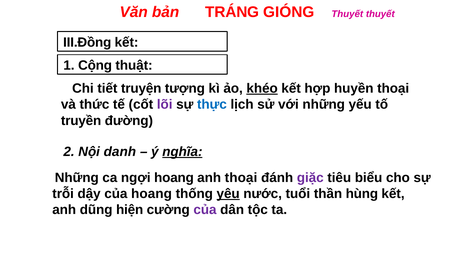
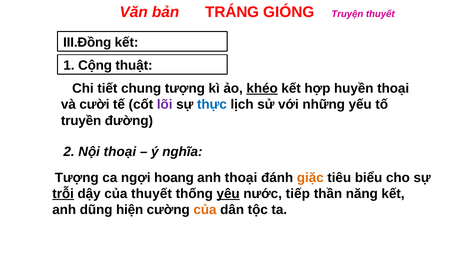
GIÓNG Thuyết: Thuyết -> Truyện
truyện: truyện -> chung
thức: thức -> cười
Nội danh: danh -> thoại
nghĩa underline: present -> none
Những at (77, 177): Những -> Tượng
giặc colour: purple -> orange
trỗi underline: none -> present
của hoang: hoang -> thuyết
tuổi: tuổi -> tiếp
hùng: hùng -> năng
của at (205, 210) colour: purple -> orange
